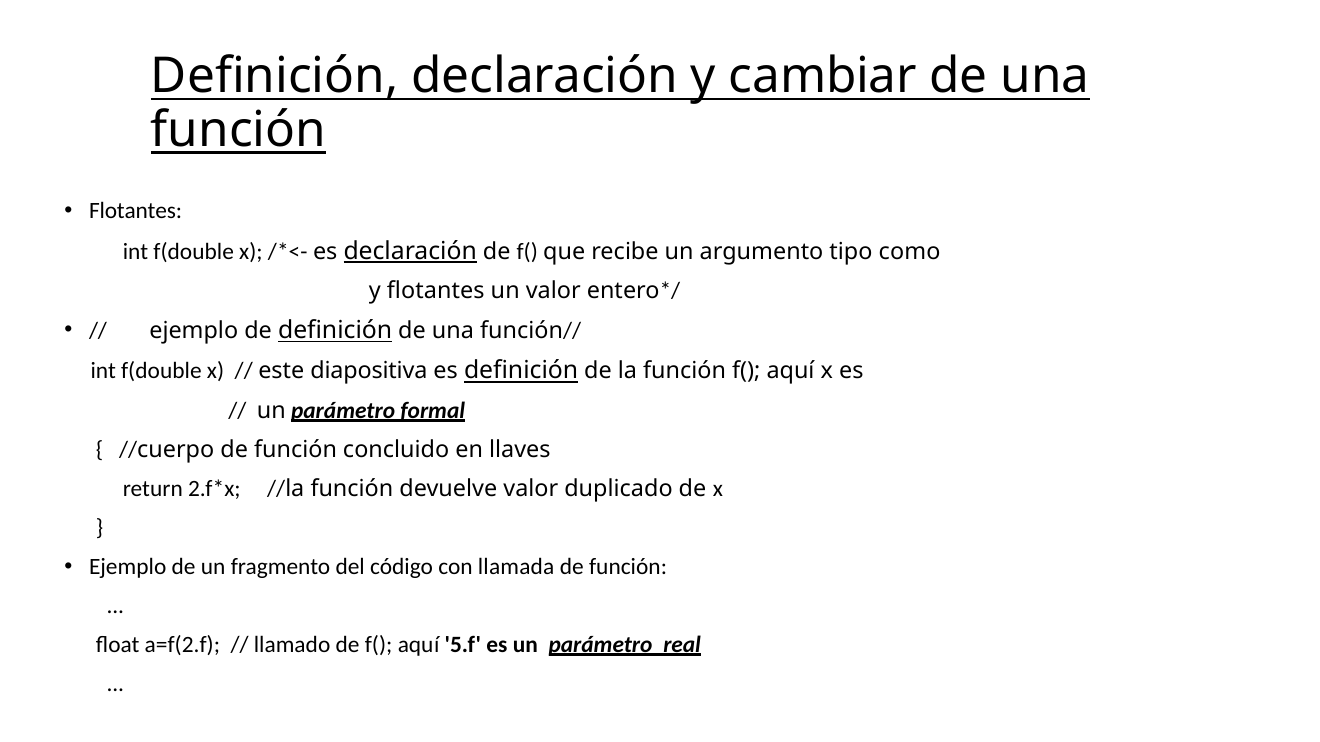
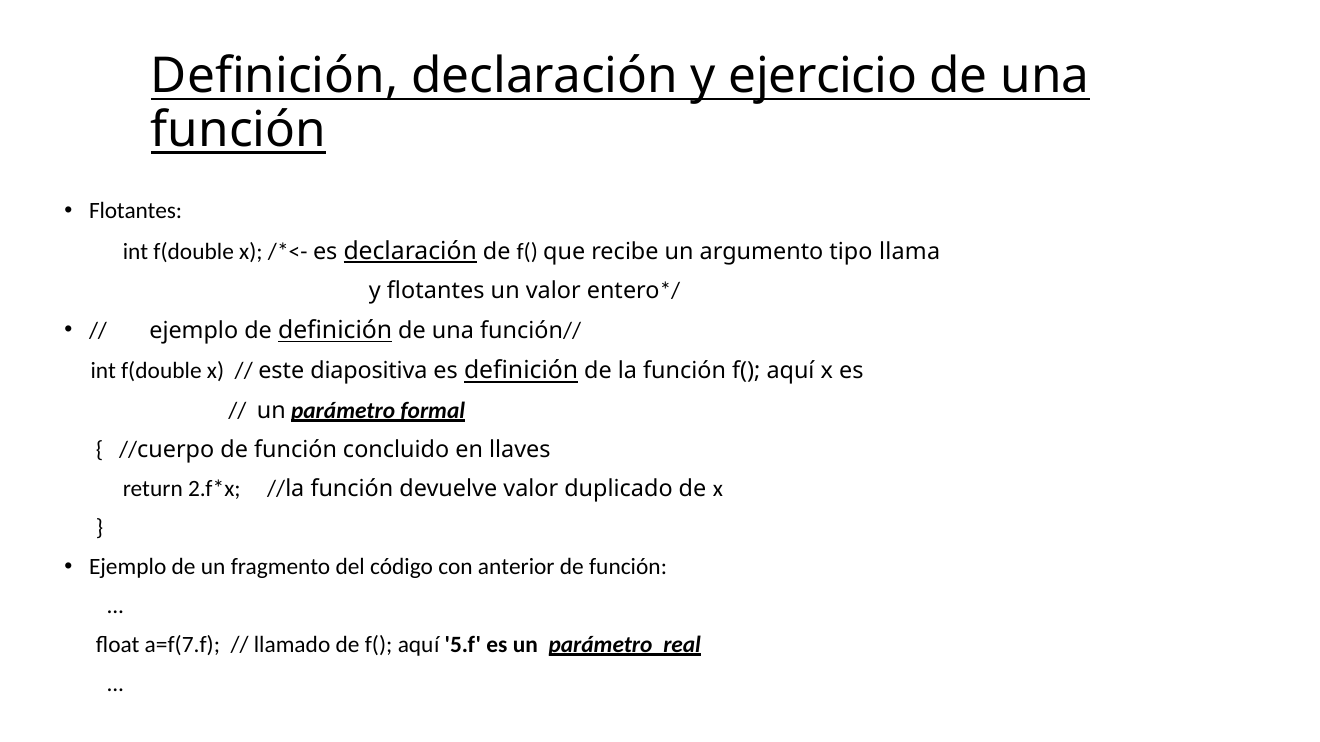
cambiar: cambiar -> ejercicio
como: como -> llama
llamada: llamada -> anterior
a=f(2.f: a=f(2.f -> a=f(7.f
